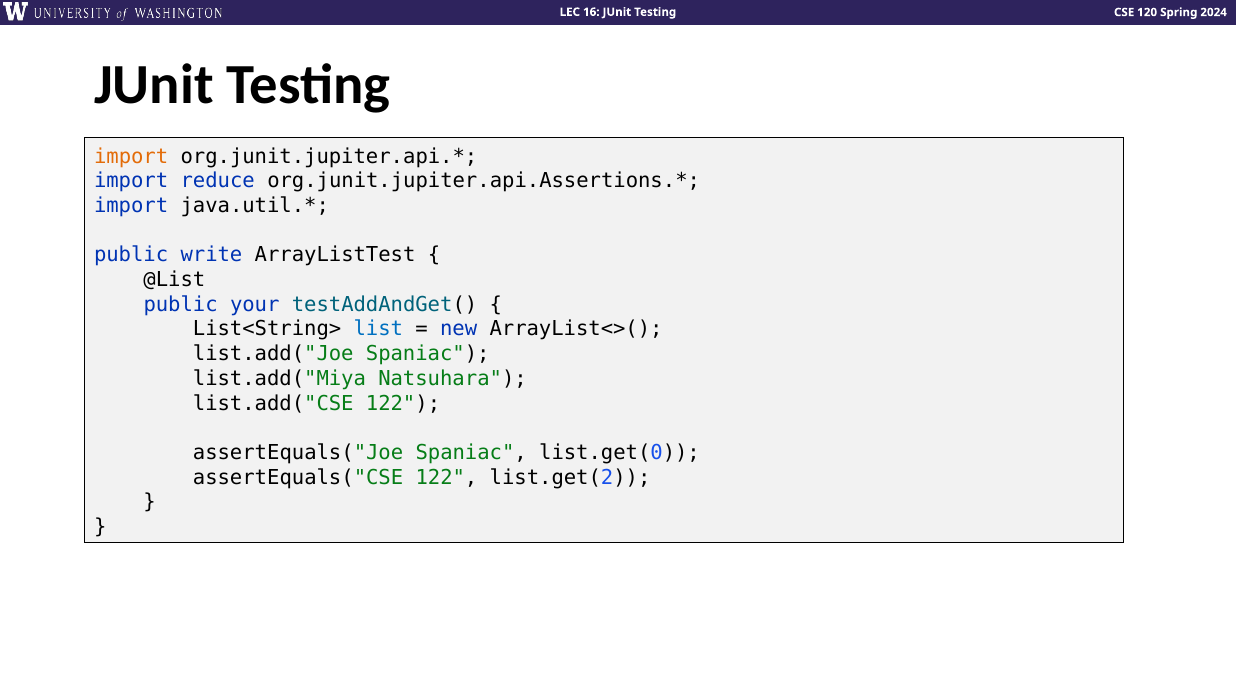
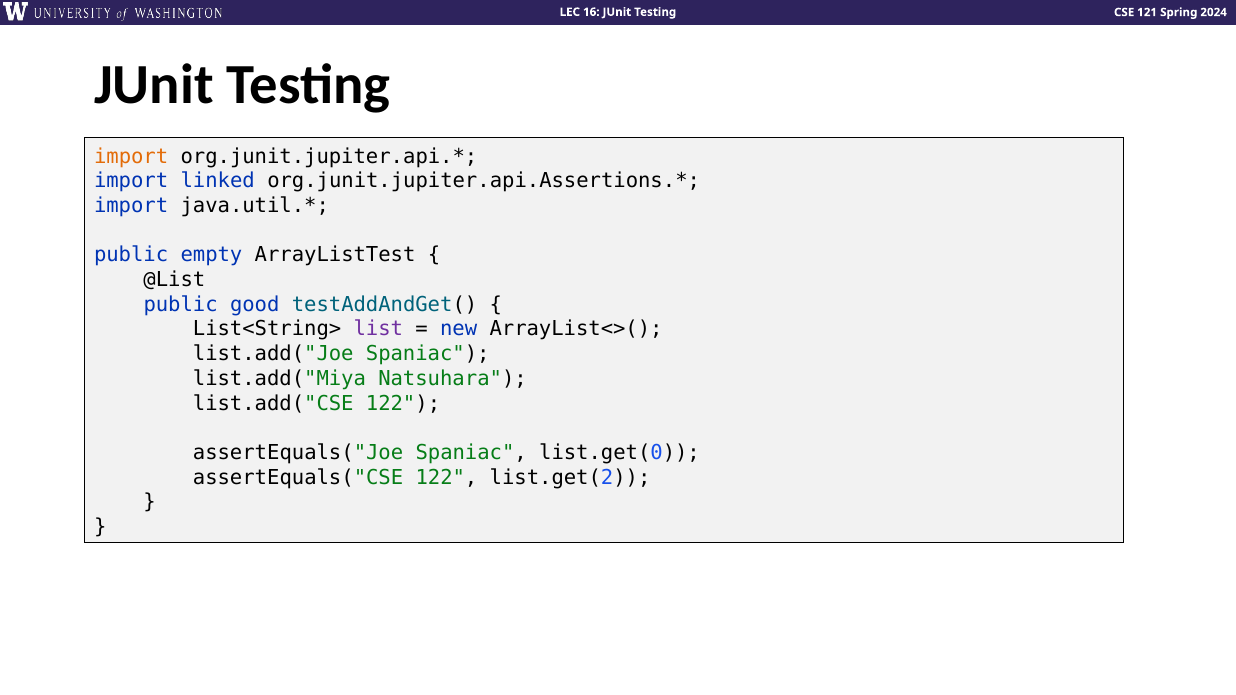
120: 120 -> 121
reduce: reduce -> linked
write: write -> empty
your: your -> good
list colour: blue -> purple
